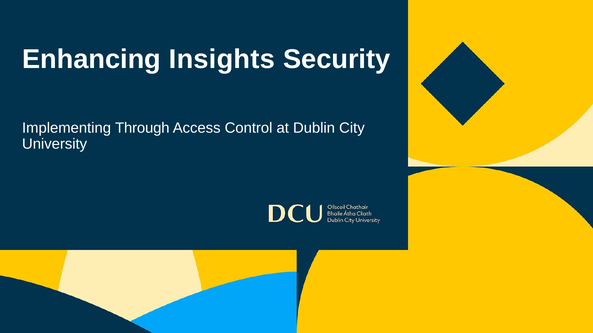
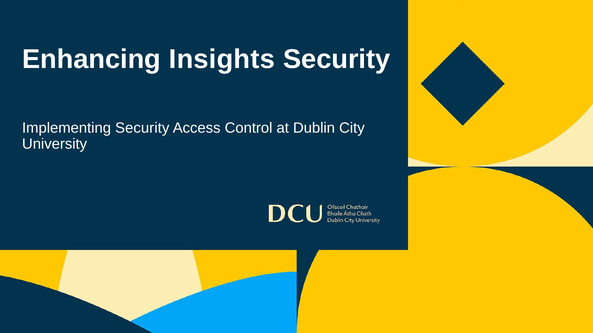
Implementing Through: Through -> Security
